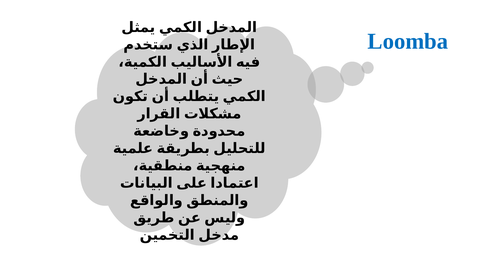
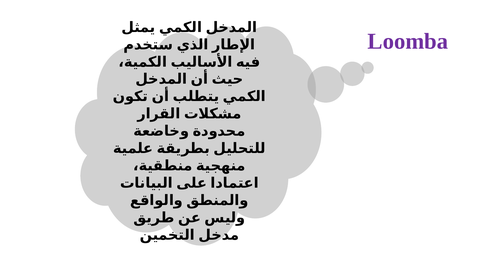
Loomba colour: blue -> purple
